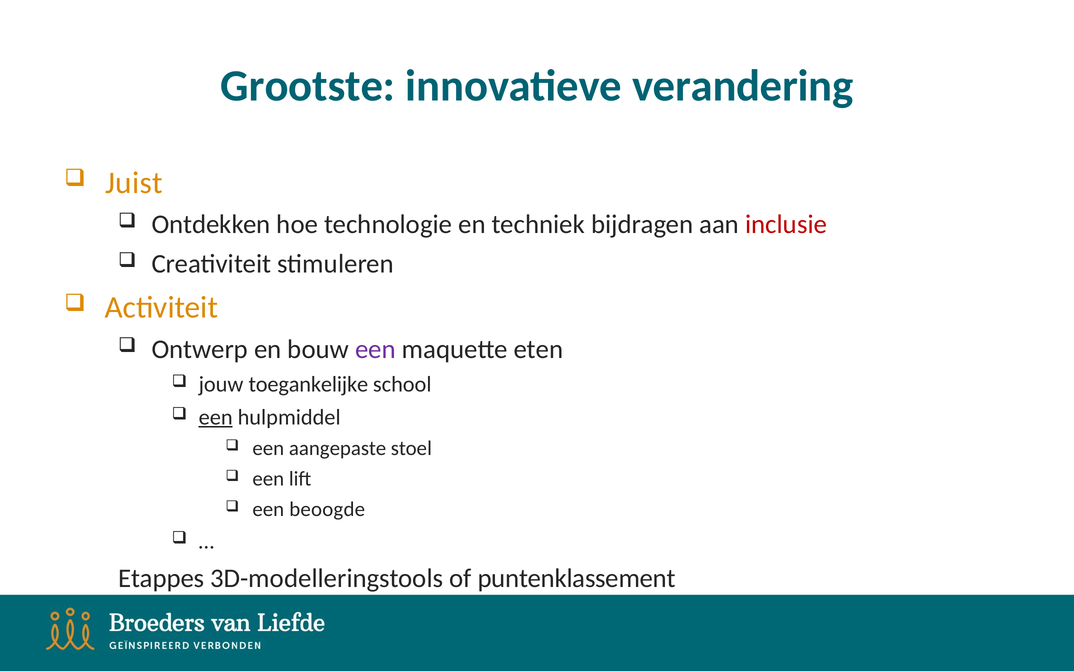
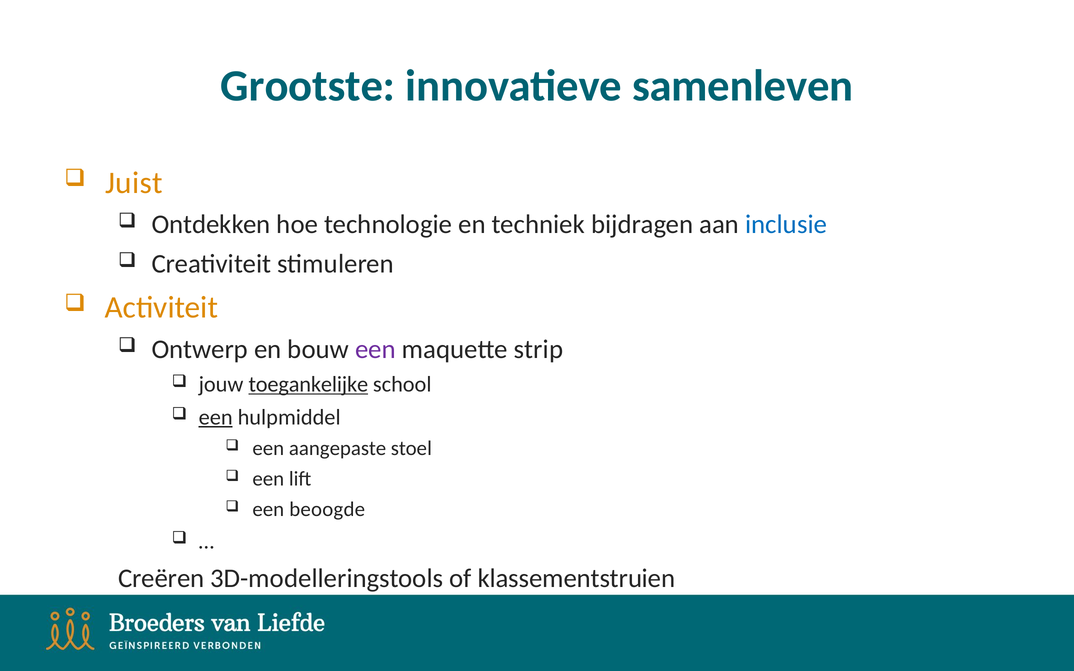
verandering: verandering -> samenleven
inclusie colour: red -> blue
eten: eten -> strip
toegankelijke underline: none -> present
Etappes: Etappes -> Creëren
puntenklassement: puntenklassement -> klassementstruien
